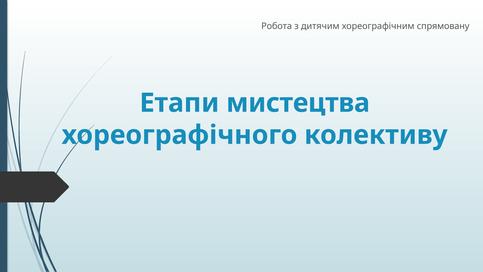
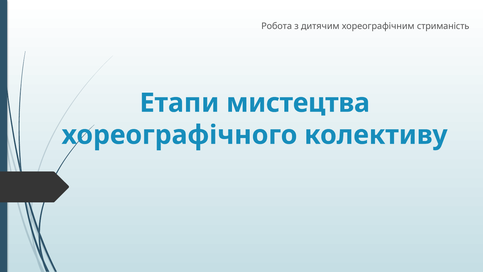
спрямовану: спрямовану -> стриманість
